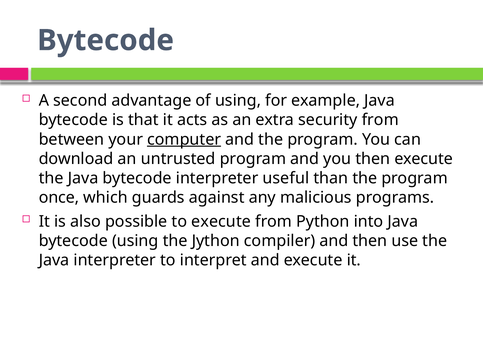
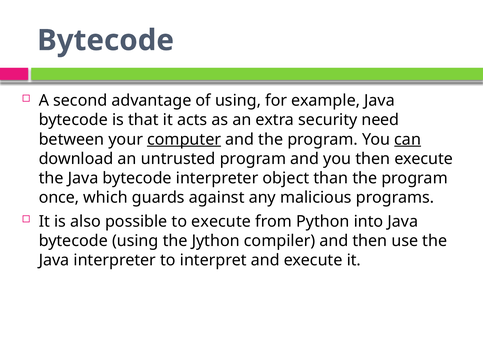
security from: from -> need
can underline: none -> present
useful: useful -> object
